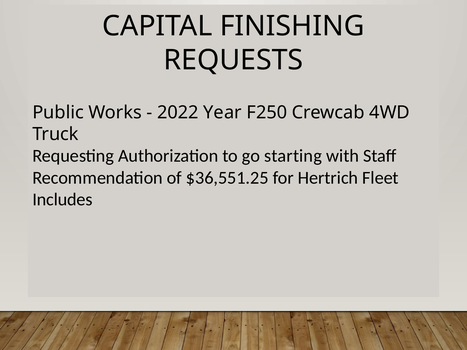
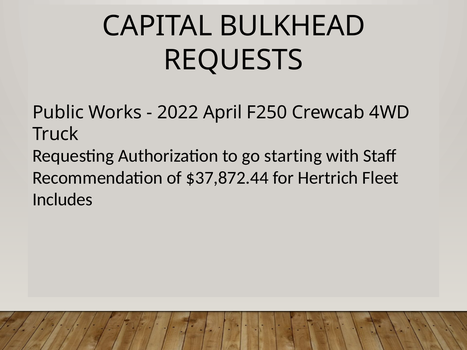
FINISHING: FINISHING -> BULKHEAD
Year: Year -> April
$36,551.25: $36,551.25 -> $37,872.44
